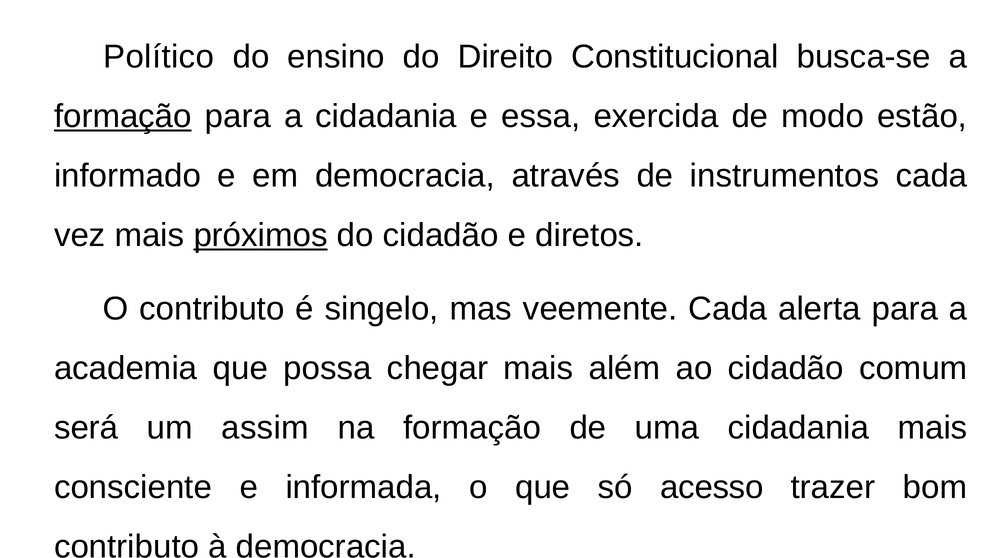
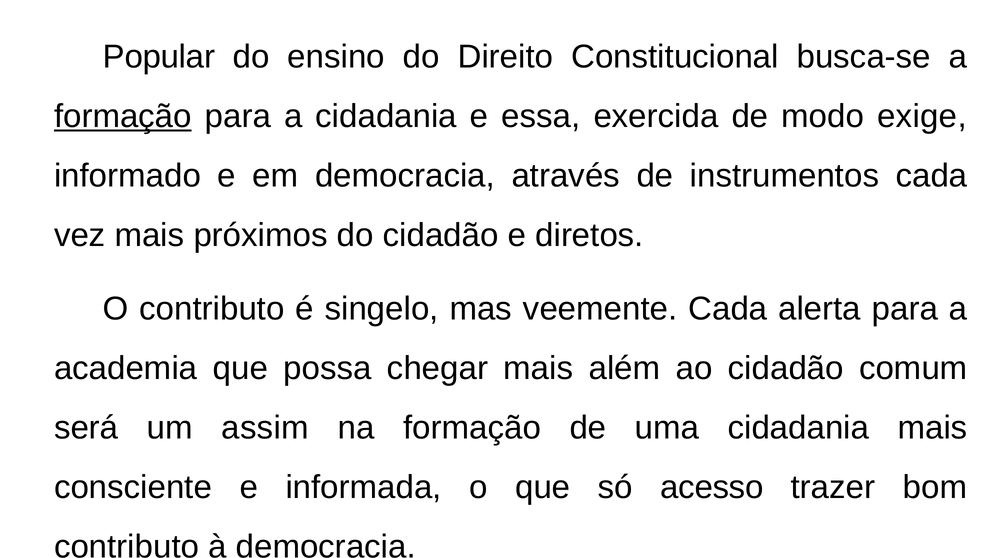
Político: Político -> Popular
estão: estão -> exige
próximos underline: present -> none
